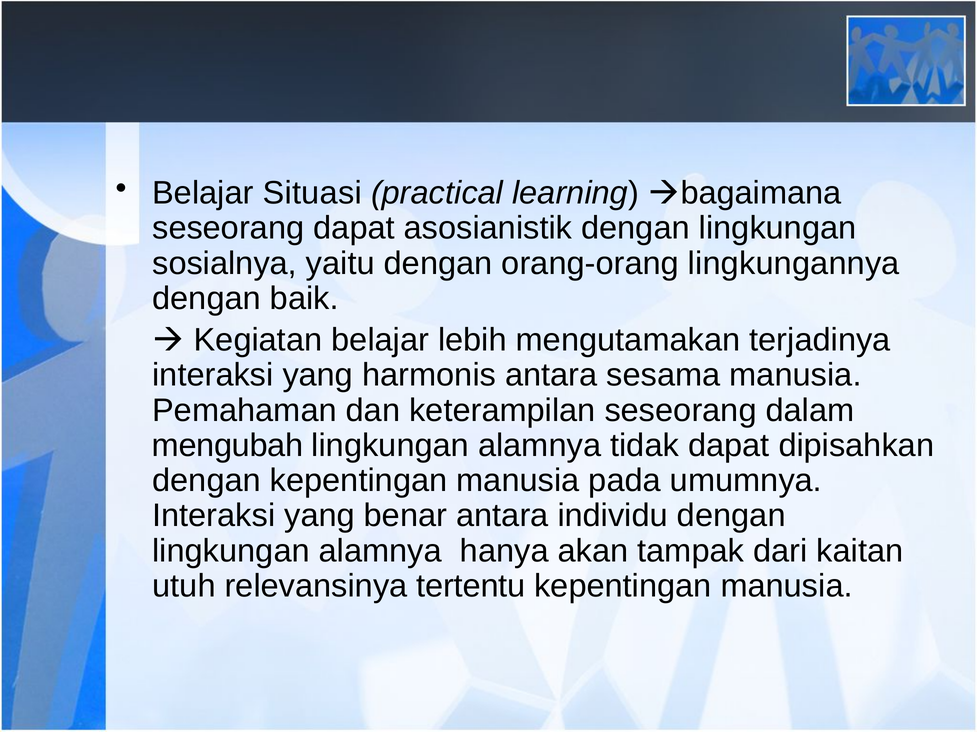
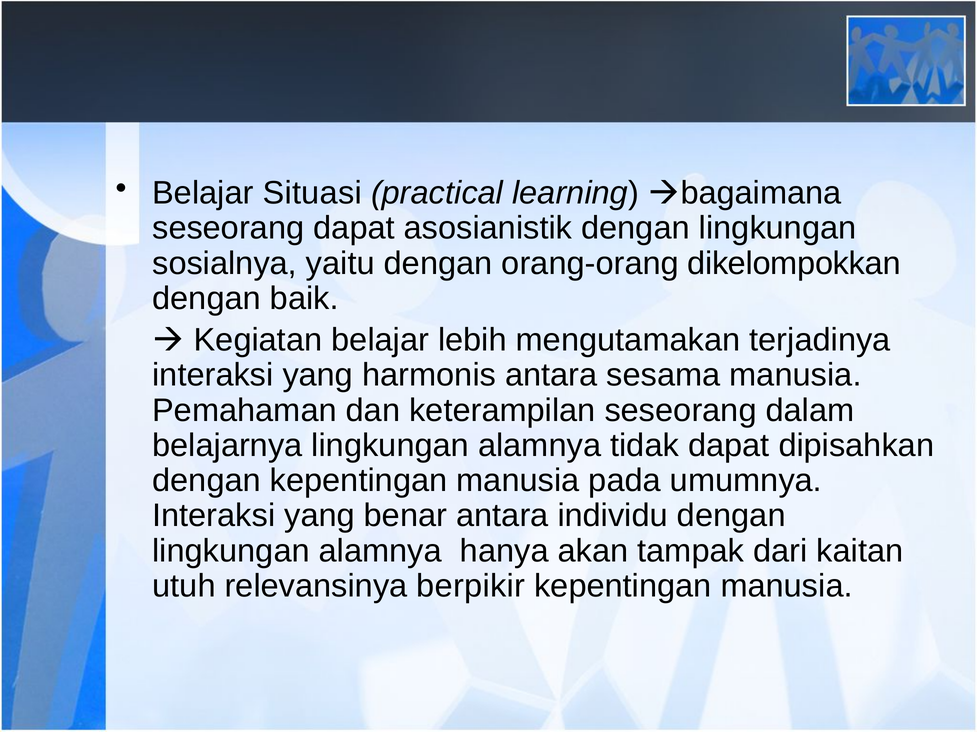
lingkungannya: lingkungannya -> dikelompokkan
mengubah: mengubah -> belajarnya
tertentu: tertentu -> berpikir
